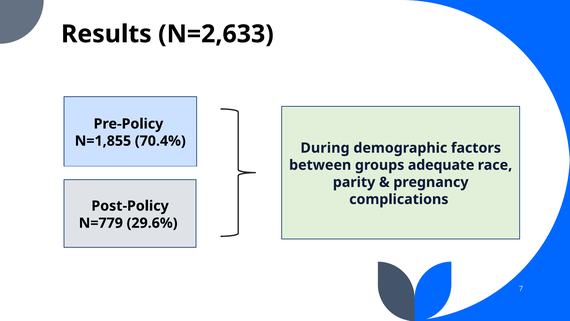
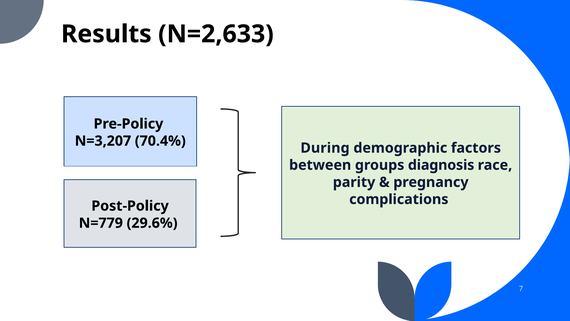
N=1,855: N=1,855 -> N=3,207
adequate: adequate -> diagnosis
